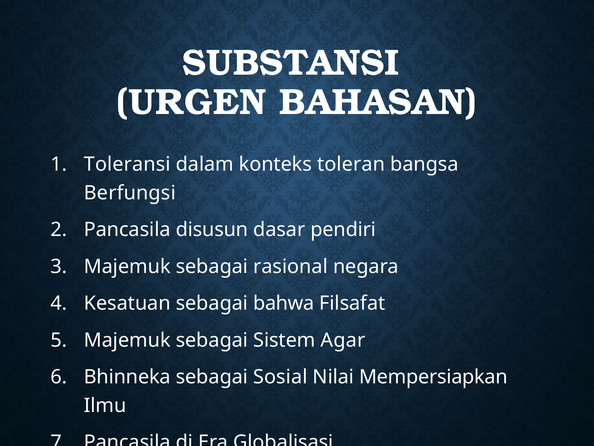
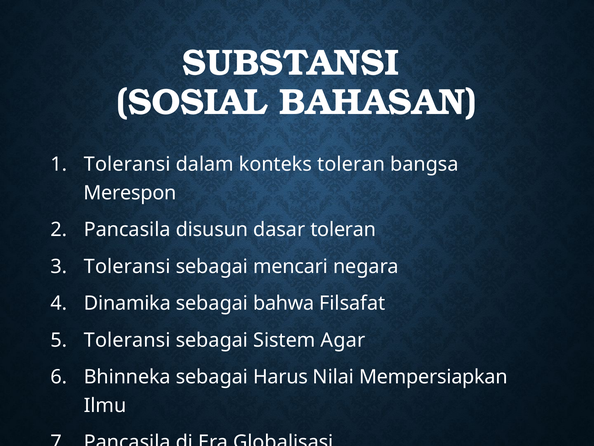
URGEN: URGEN -> SOSIAL
Berfungsi: Berfungsi -> Merespon
dasar pendiri: pendiri -> toleran
Majemuk at (127, 266): Majemuk -> Toleransi
rasional: rasional -> mencari
Kesatuan: Kesatuan -> Dinamika
Majemuk at (127, 340): Majemuk -> Toleransi
Sosial: Sosial -> Harus
